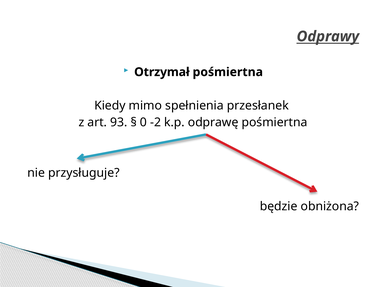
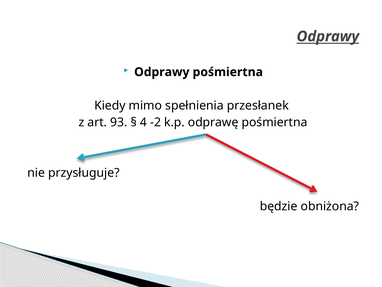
Otrzymał at (162, 72): Otrzymał -> Odprawy
0: 0 -> 4
